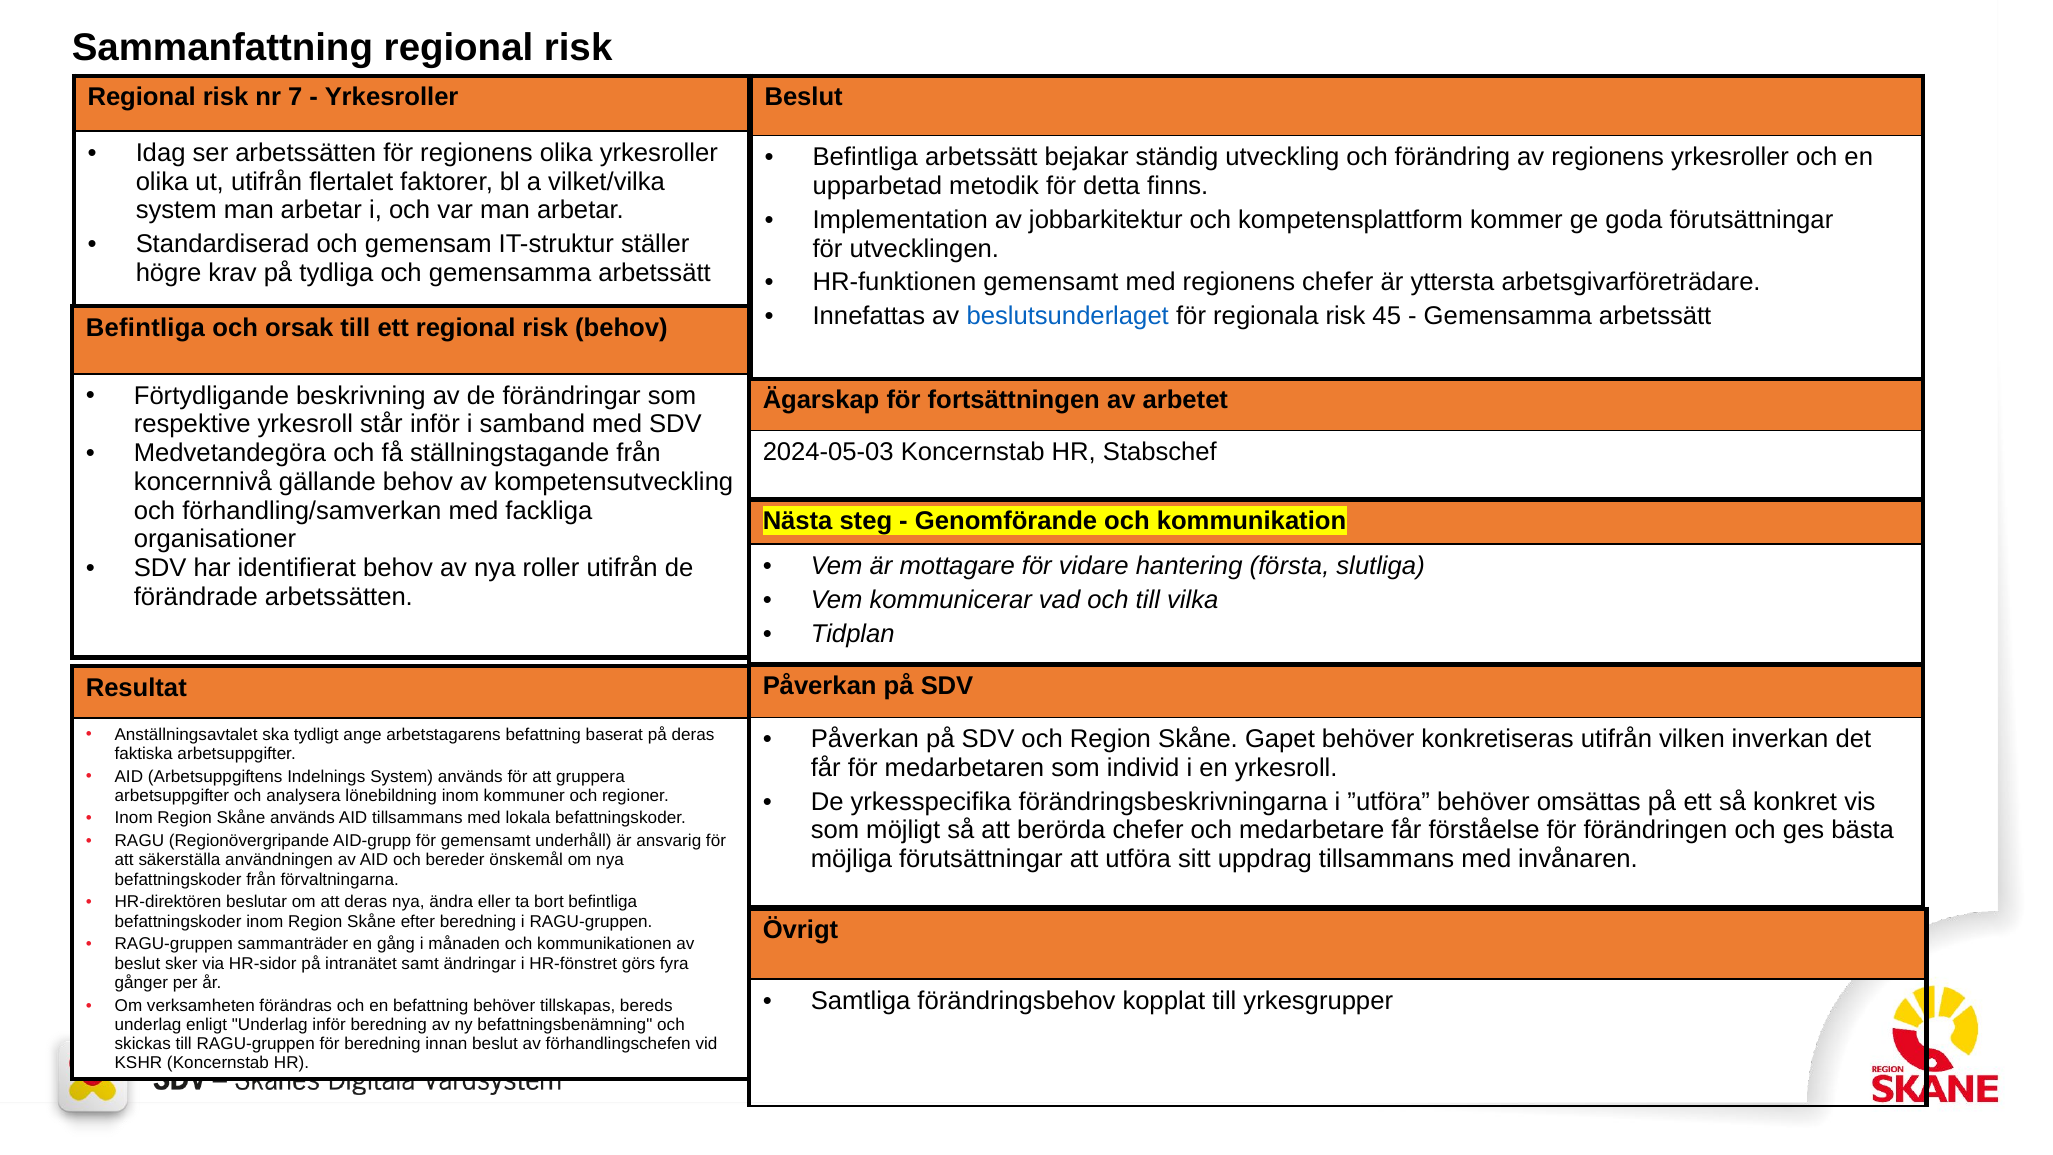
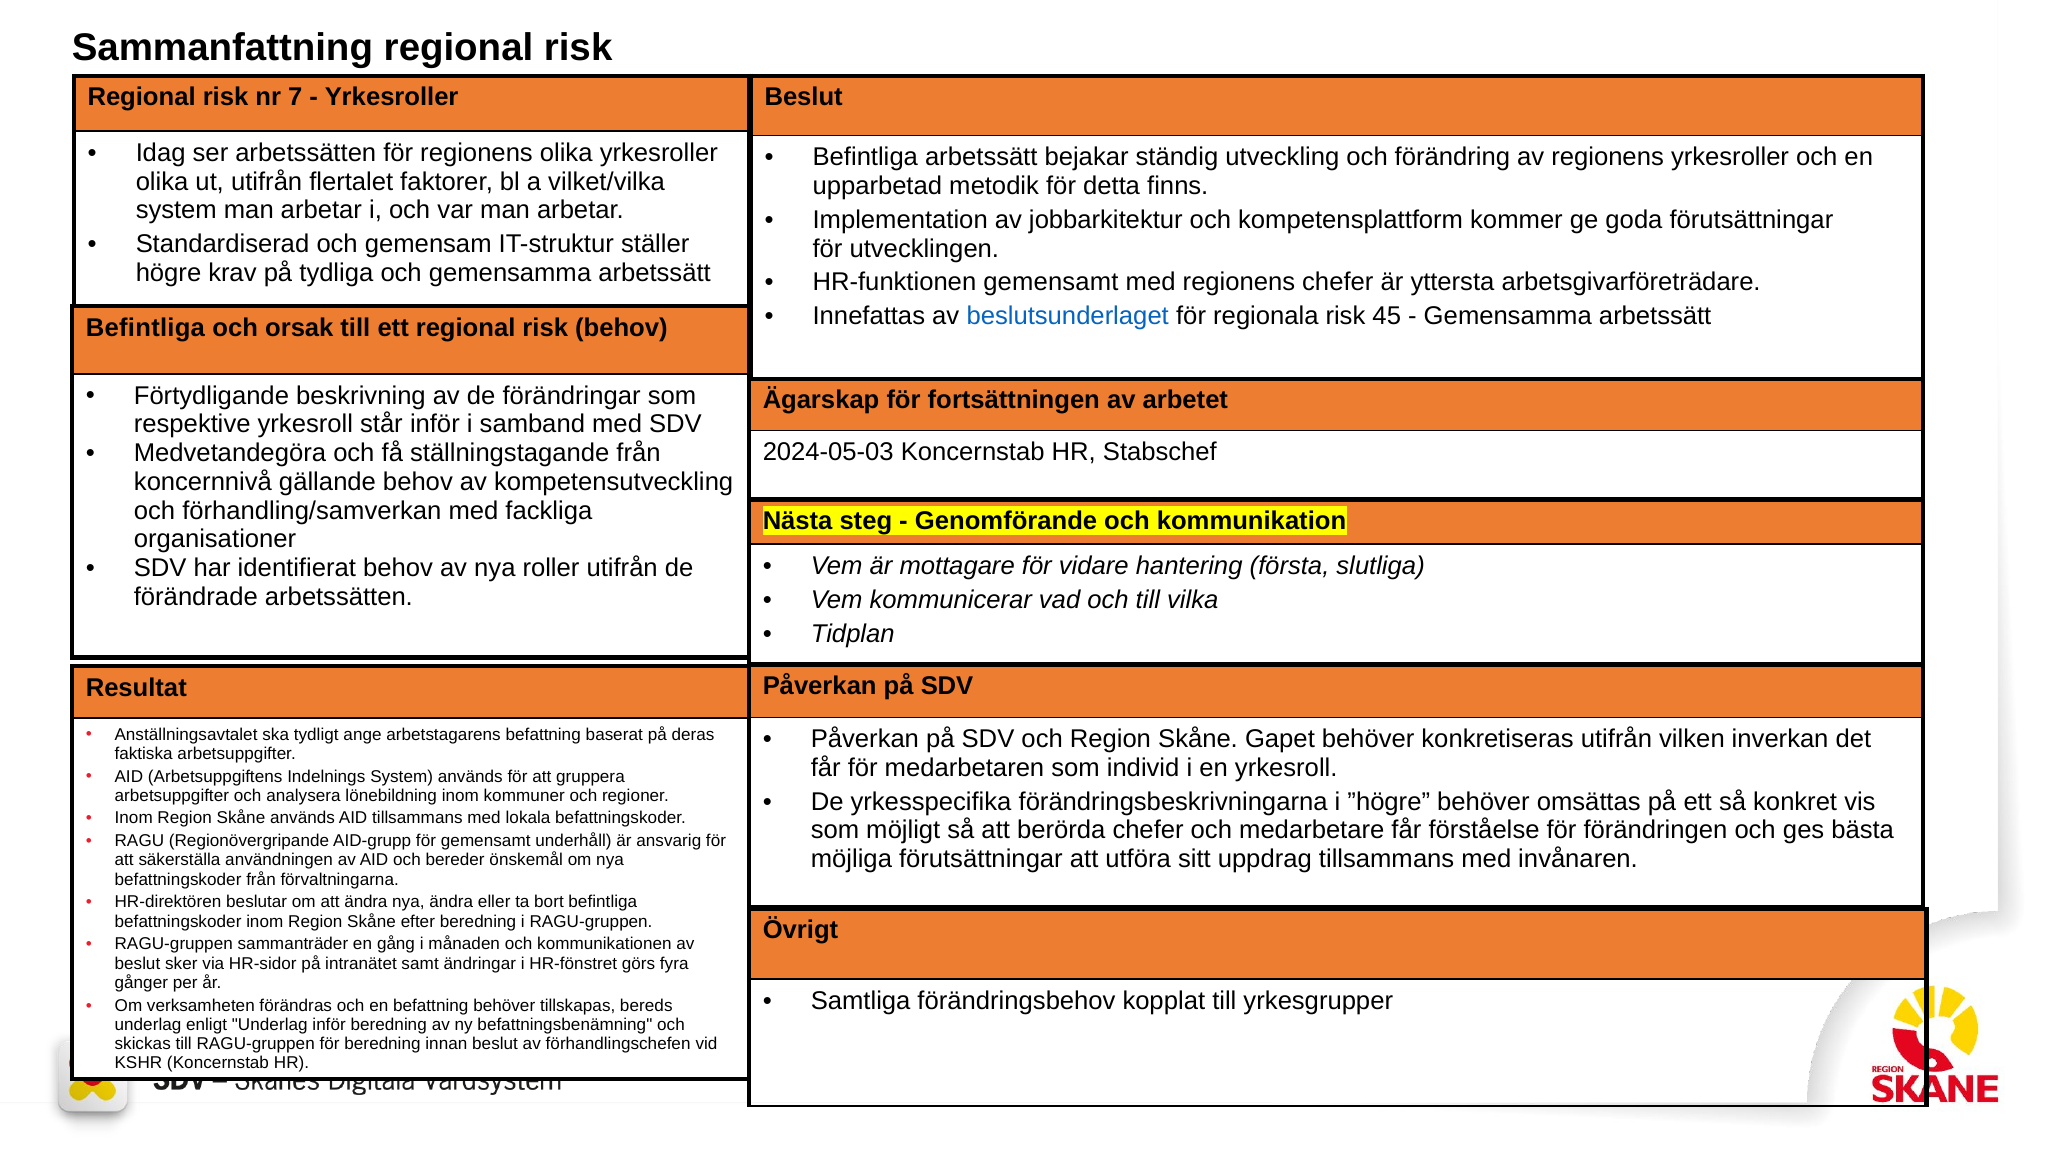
”utföra: ”utföra -> ”högre
att deras: deras -> ändra
